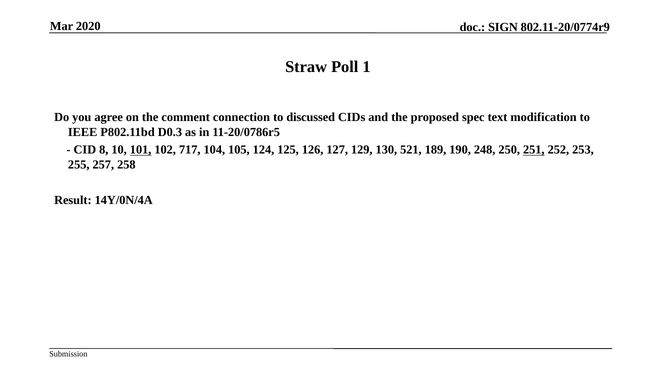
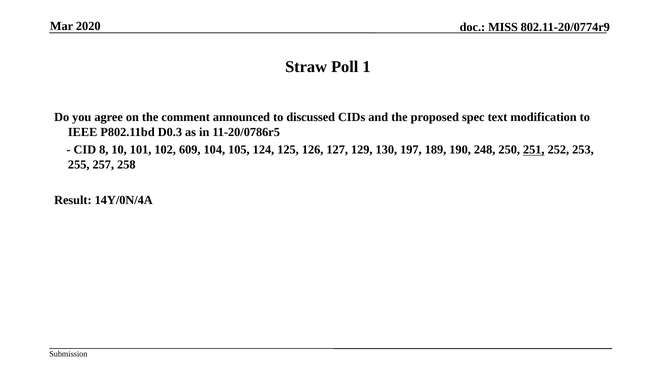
SIGN: SIGN -> MISS
connection: connection -> announced
101 underline: present -> none
717: 717 -> 609
521: 521 -> 197
